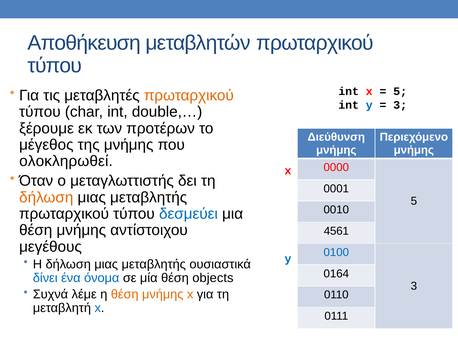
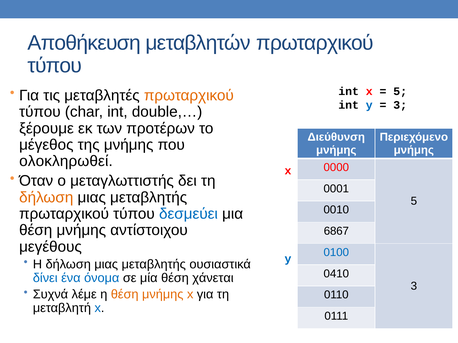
4561: 4561 -> 6867
0164: 0164 -> 0410
objects: objects -> χάνεται
